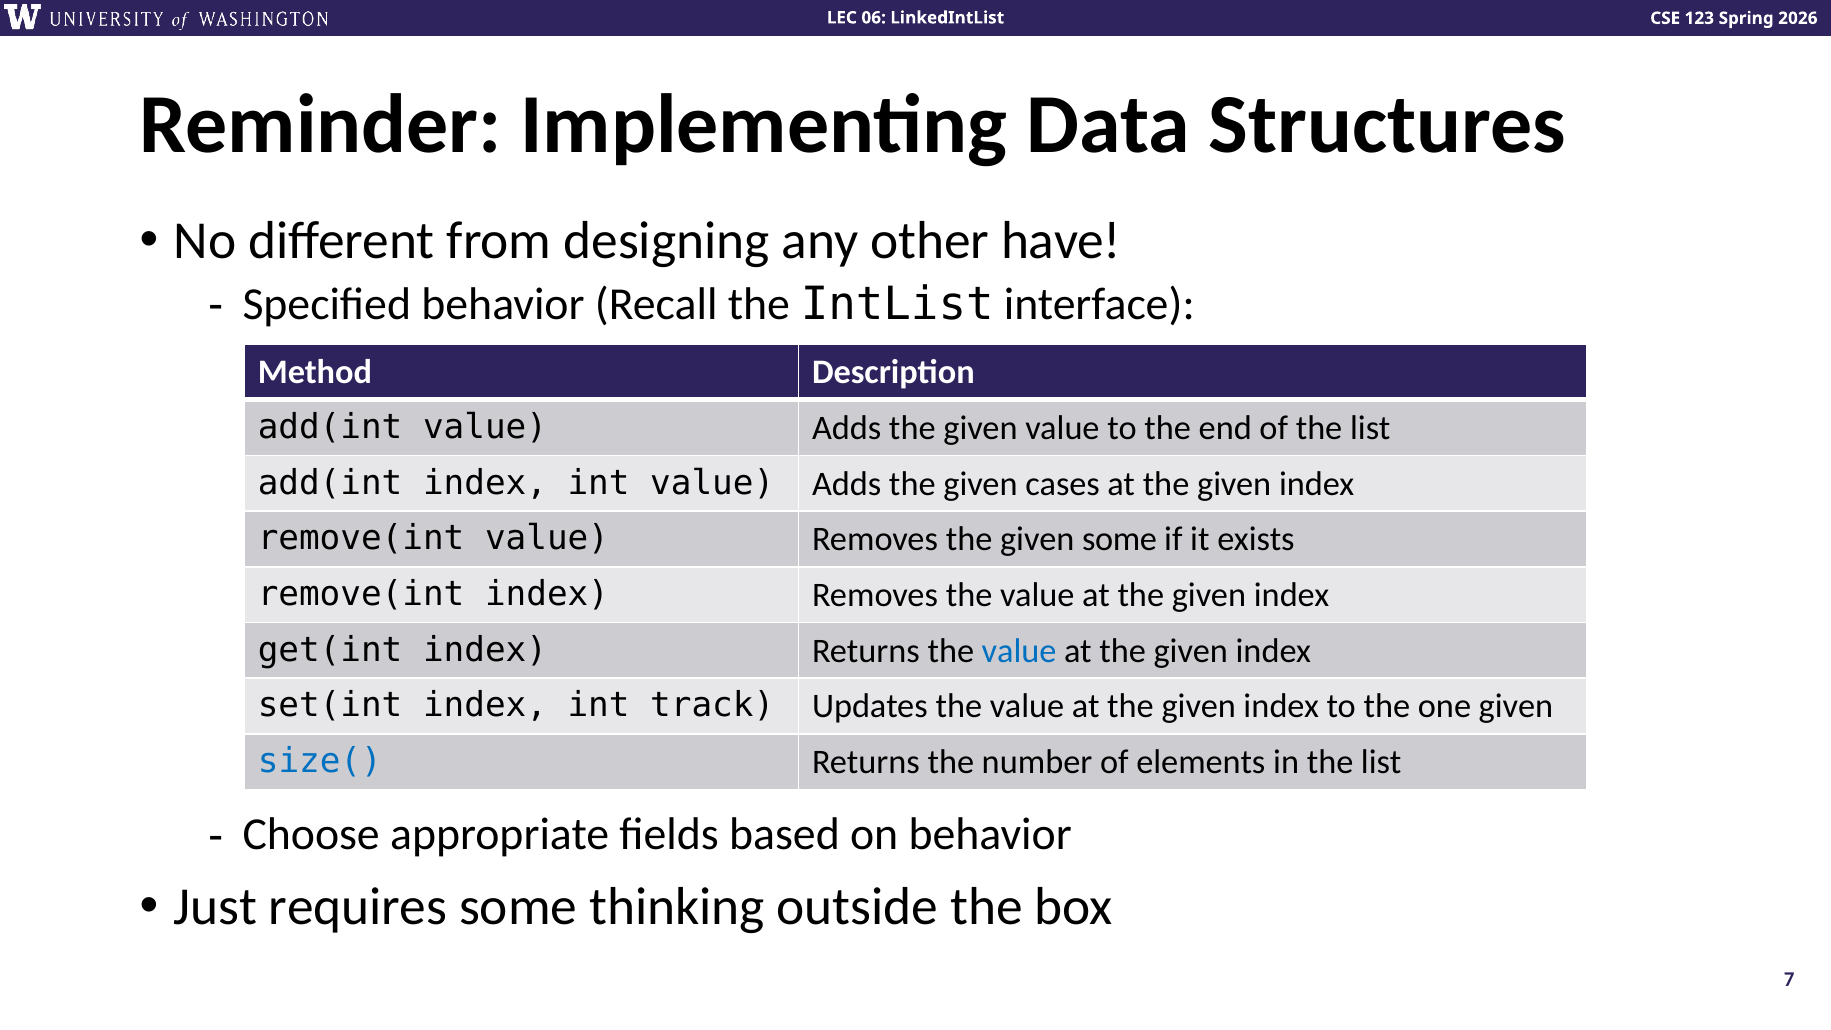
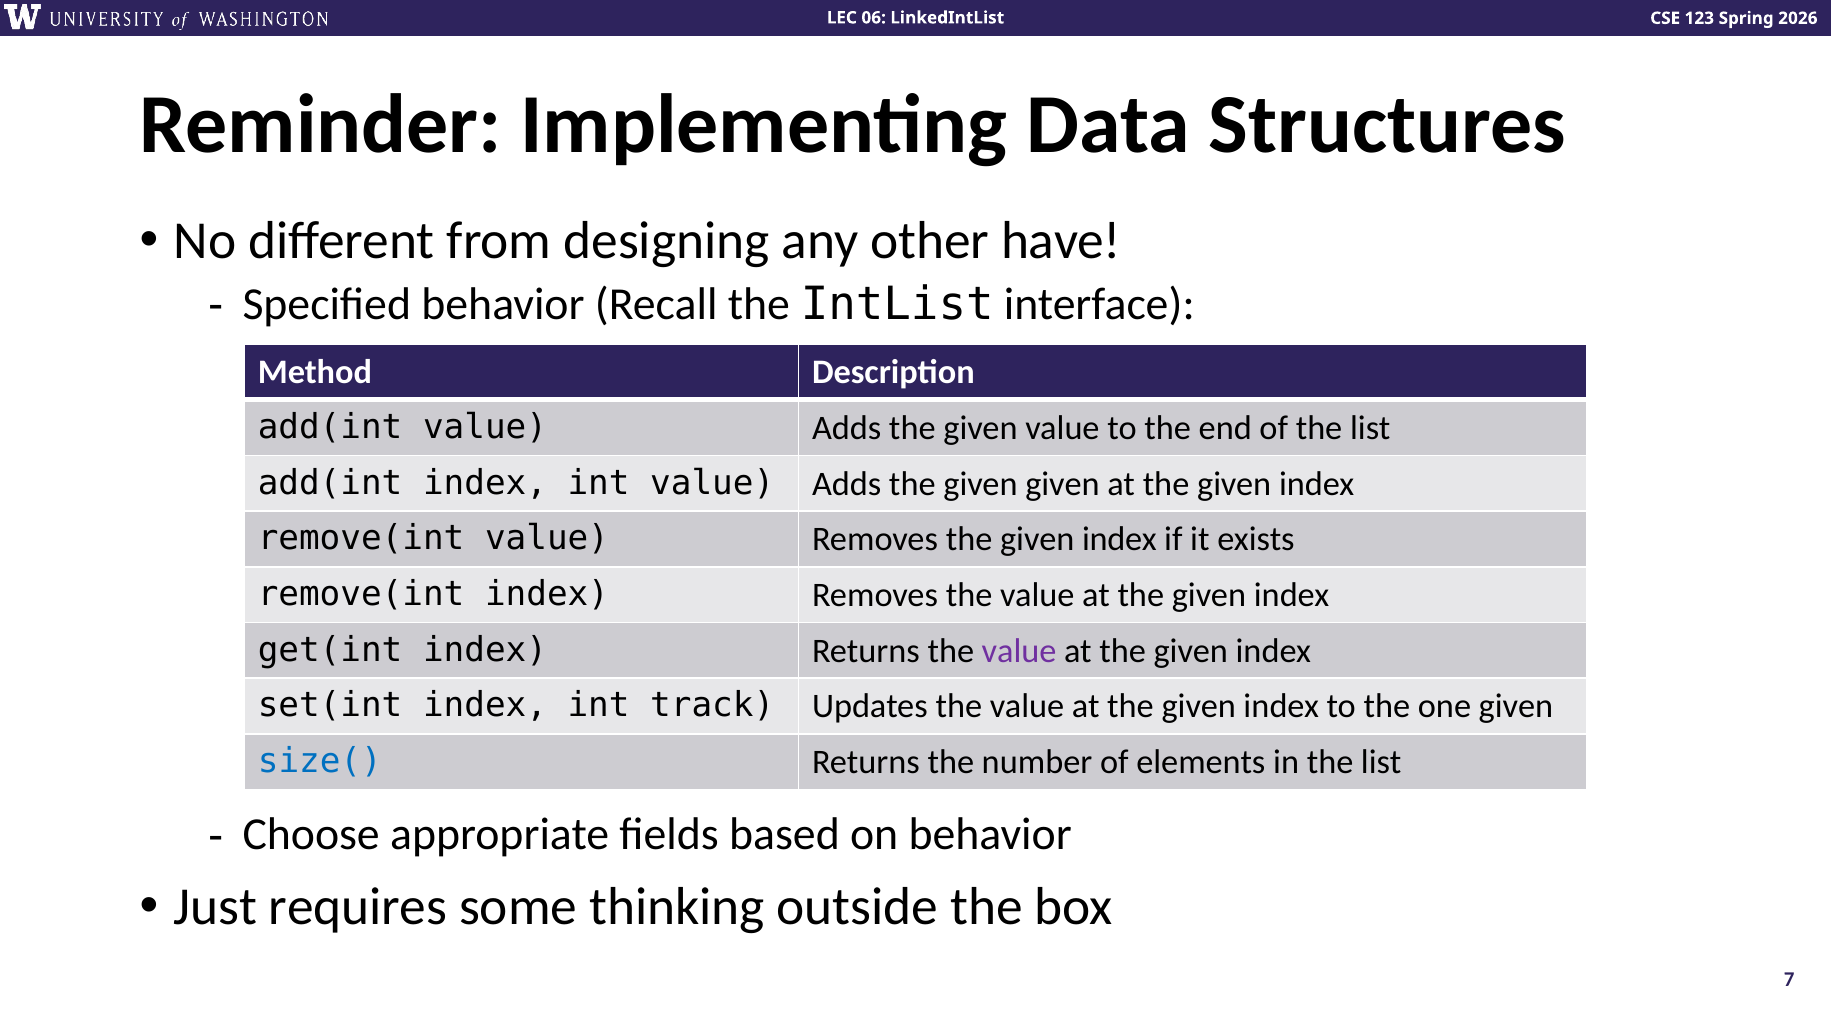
given cases: cases -> given
Removes the given some: some -> index
value at (1019, 651) colour: blue -> purple
